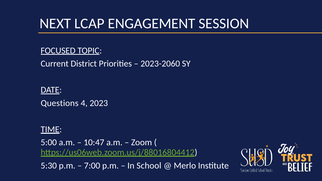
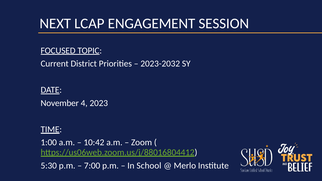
2023-2060: 2023-2060 -> 2023-2032
Questions: Questions -> November
5:00: 5:00 -> 1:00
10:47: 10:47 -> 10:42
